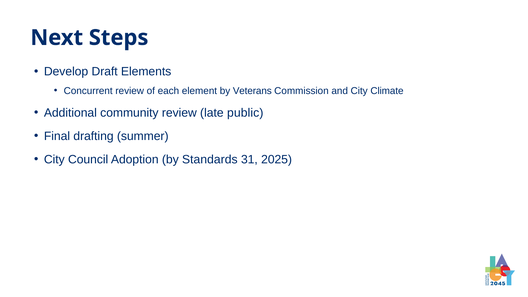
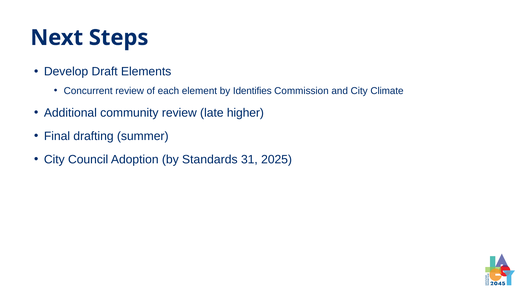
Veterans: Veterans -> Identifies
public: public -> higher
